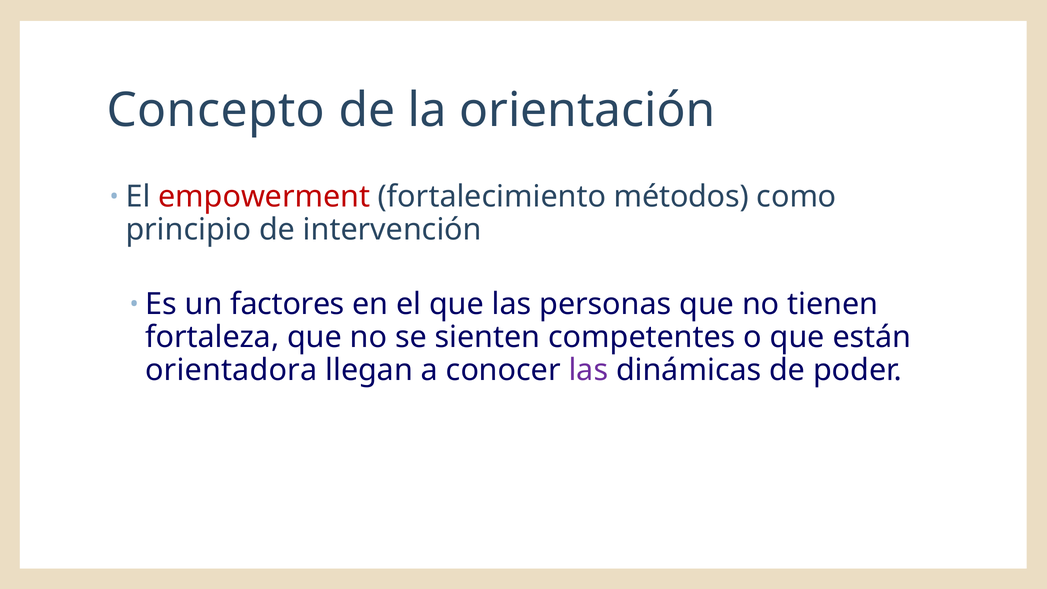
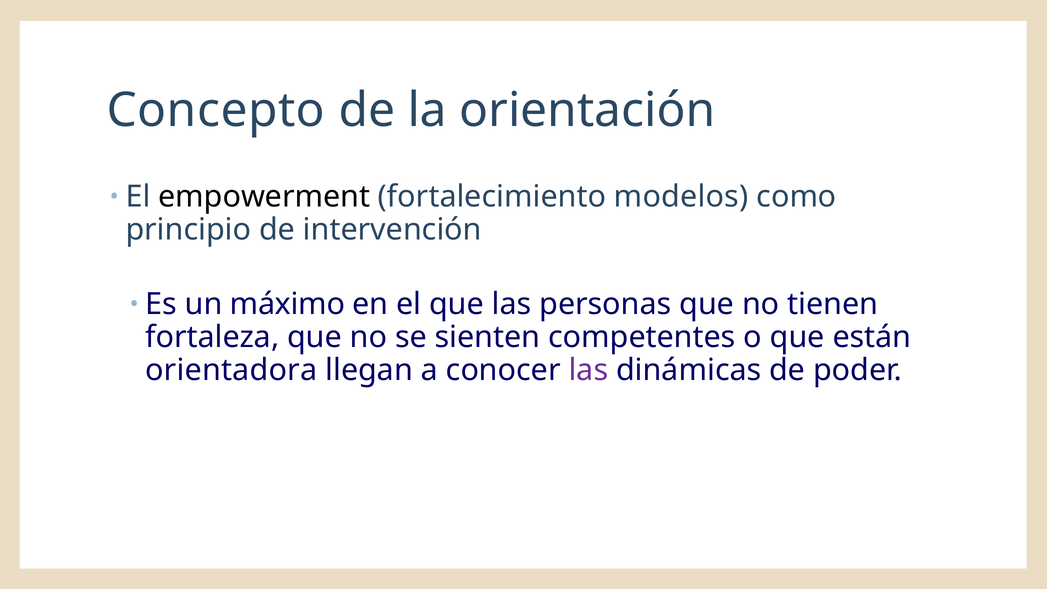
empowerment colour: red -> black
métodos: métodos -> modelos
factores: factores -> máximo
